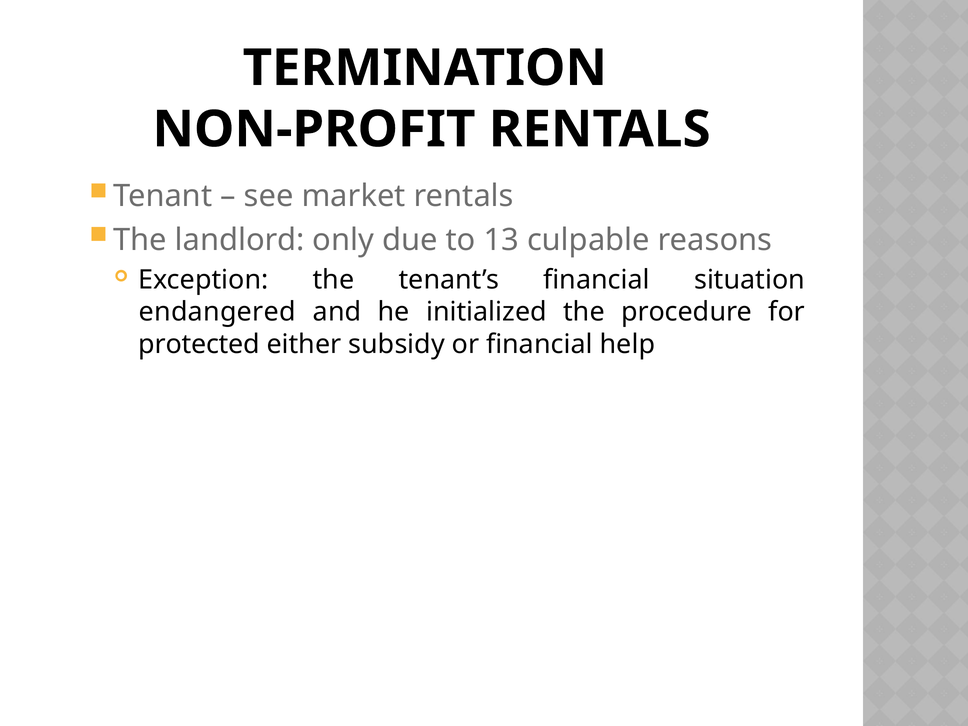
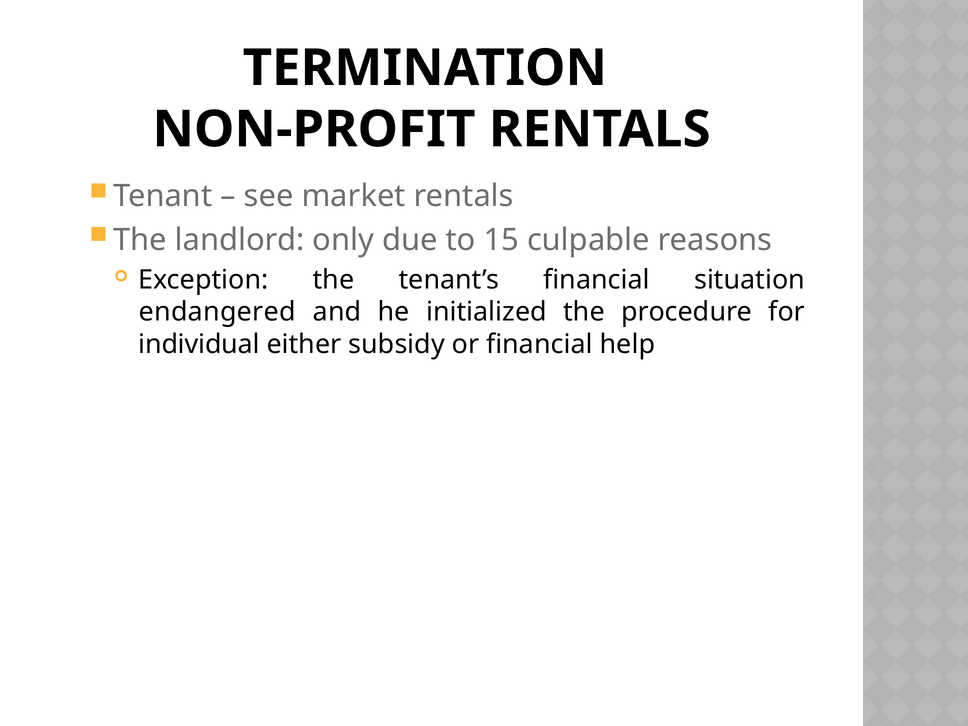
13: 13 -> 15
protected: protected -> individual
